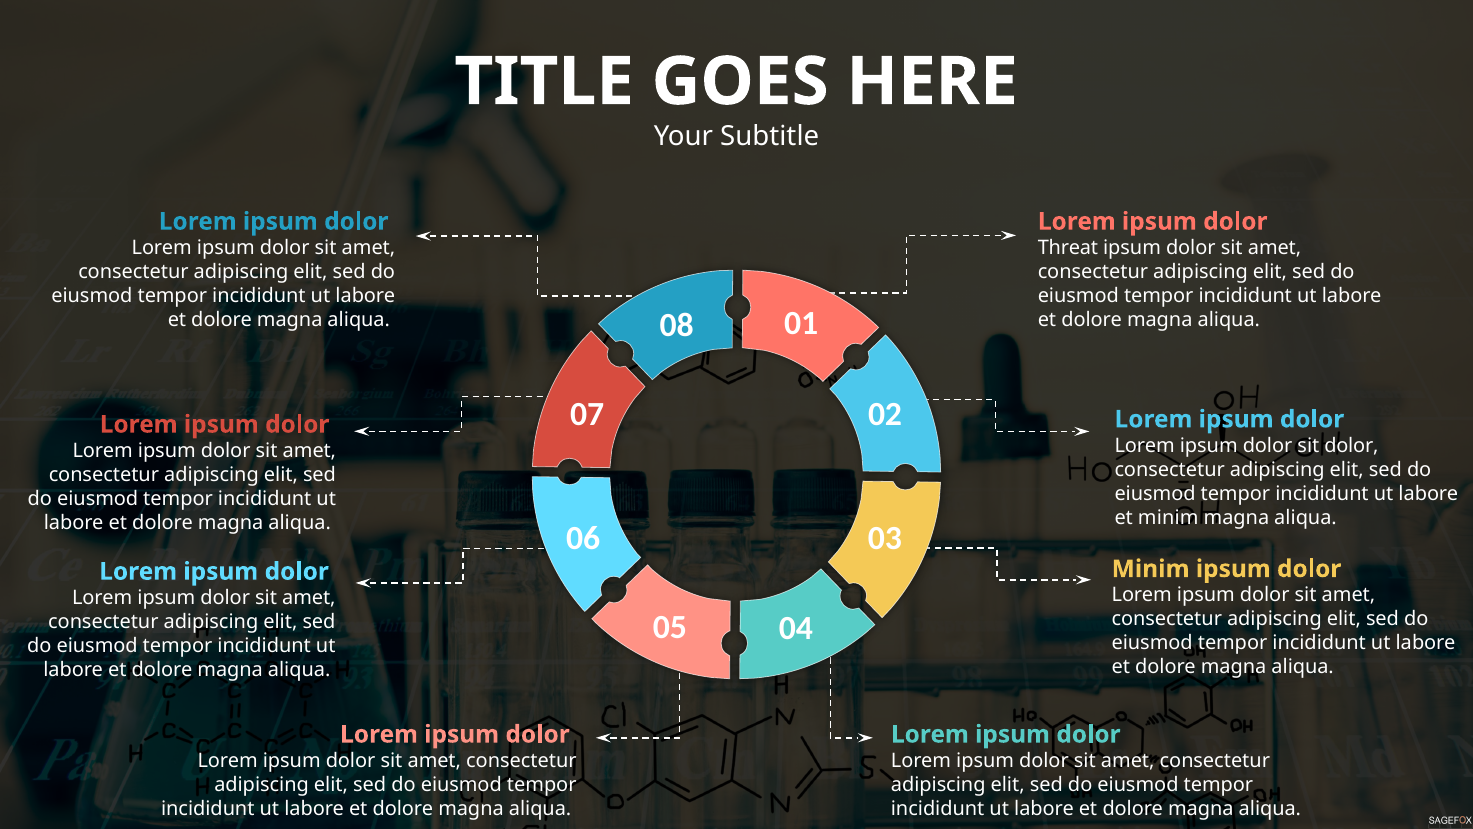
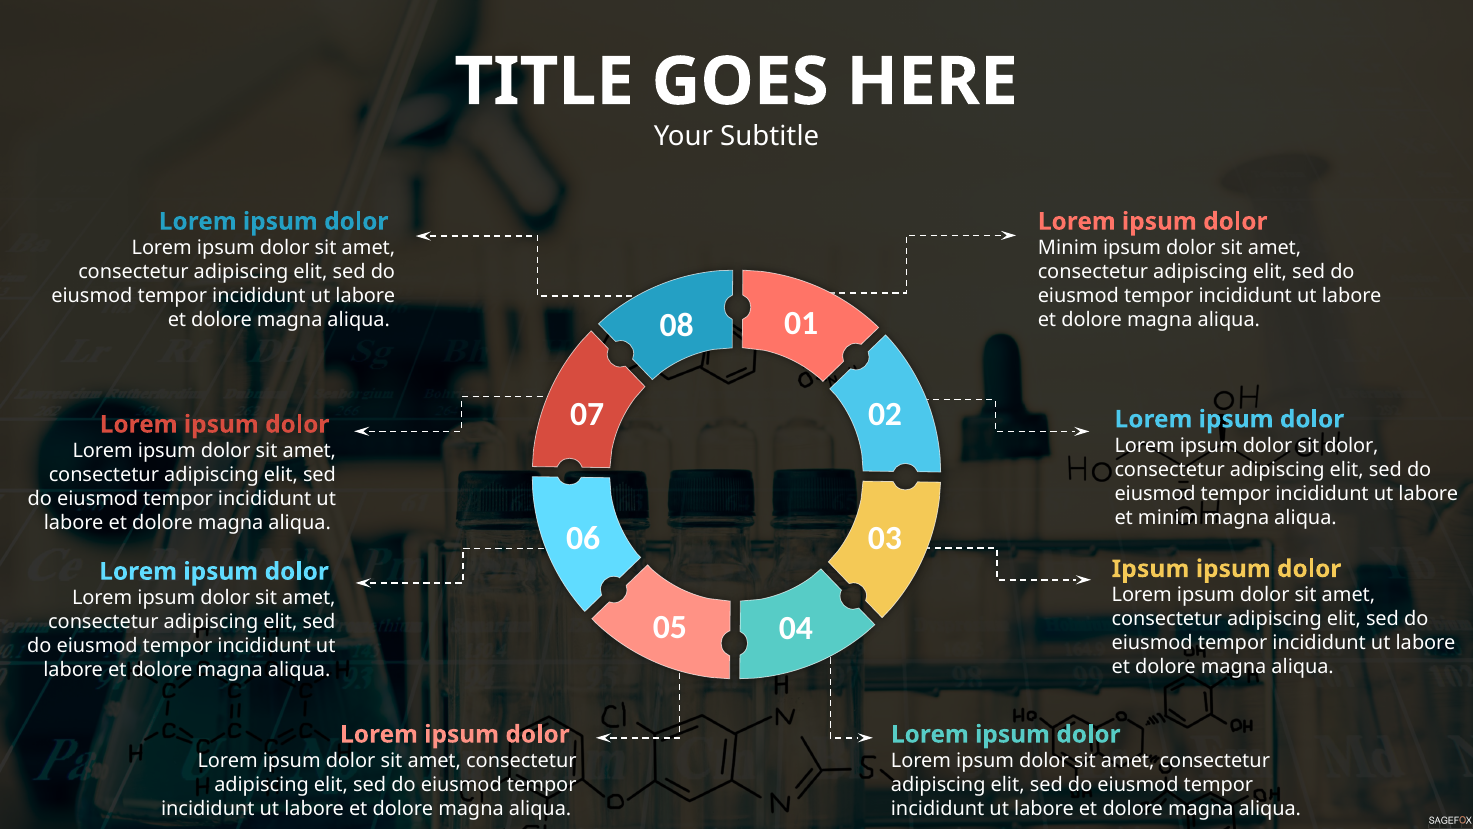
Threat at (1068, 248): Threat -> Minim
Minim at (1151, 569): Minim -> Ipsum
